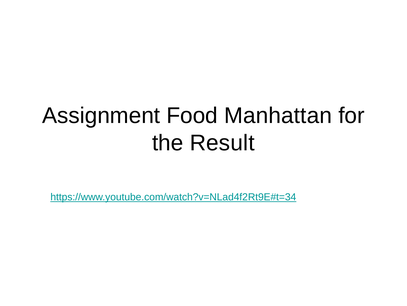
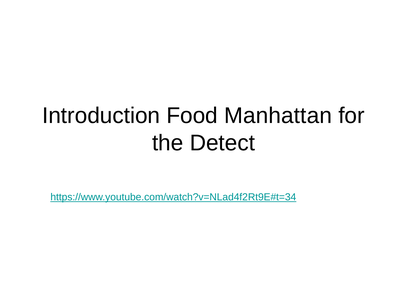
Assignment: Assignment -> Introduction
Result: Result -> Detect
